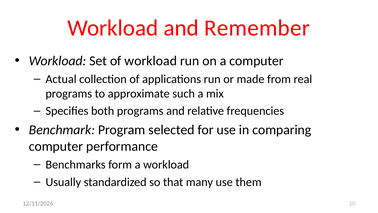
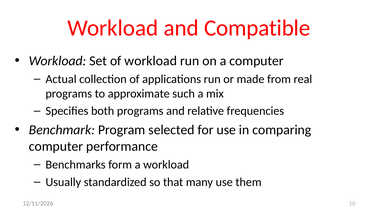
Remember: Remember -> Compatible
